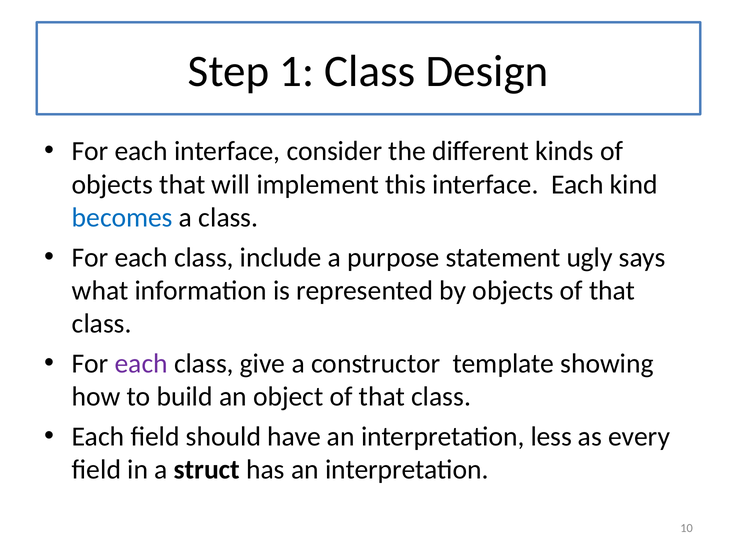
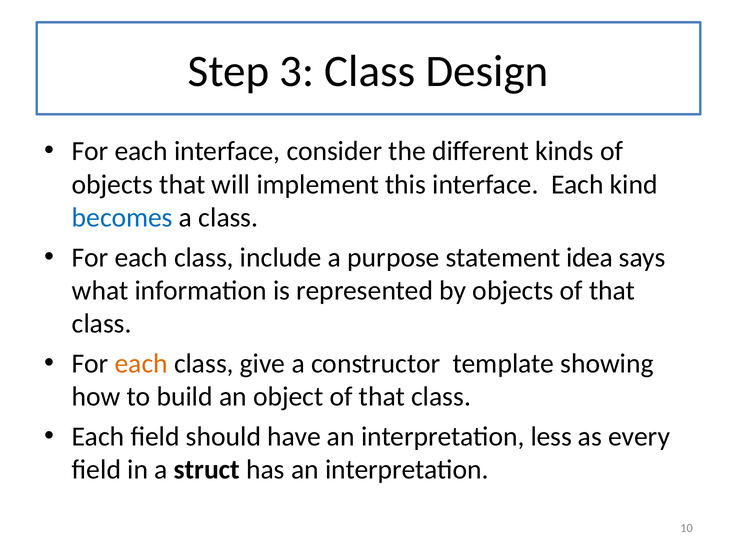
1: 1 -> 3
ugly: ugly -> idea
each at (141, 363) colour: purple -> orange
